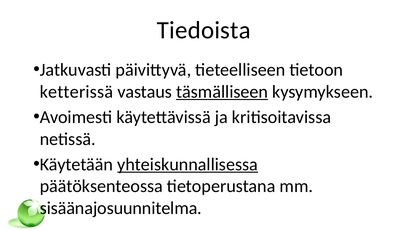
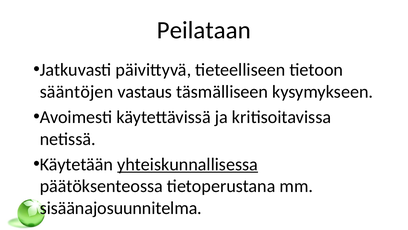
Tiedoista: Tiedoista -> Peilataan
ketterissä: ketterissä -> sääntöjen
täsmälliseen underline: present -> none
